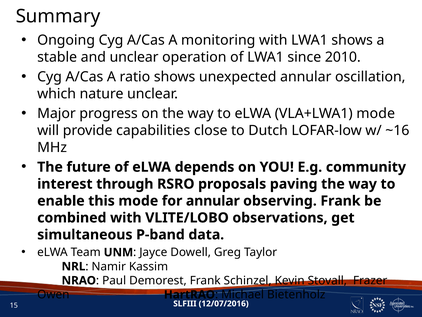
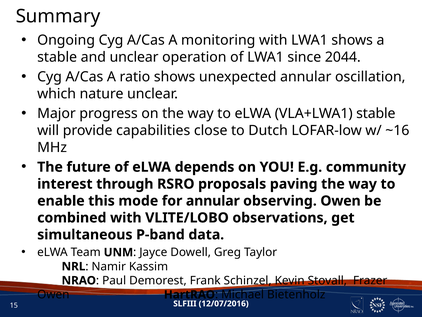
2010: 2010 -> 2044
VLA+LWA1 mode: mode -> stable
observing Frank: Frank -> Owen
